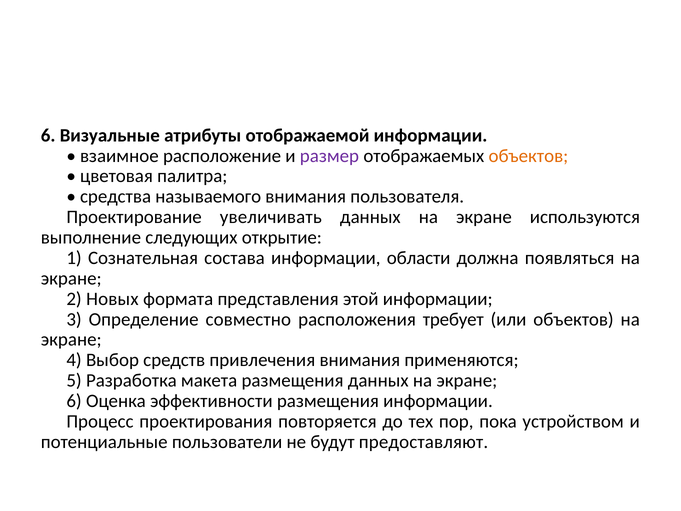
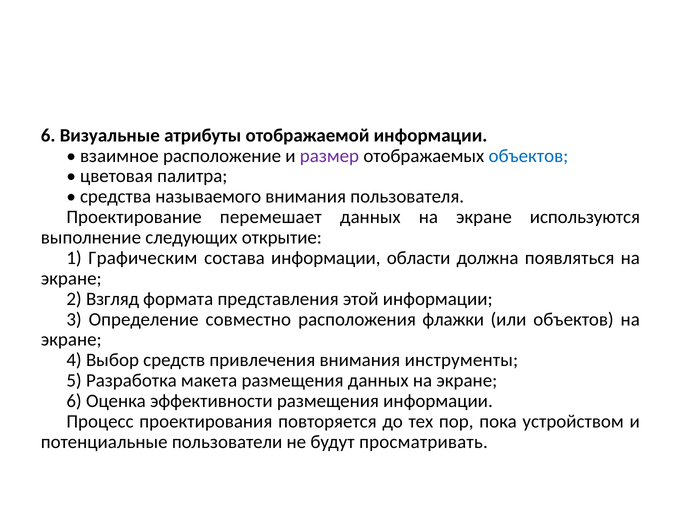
объектов at (528, 156) colour: orange -> blue
увеличивать: увеличивать -> перемешает
Сознательная: Сознательная -> Графическим
Новых: Новых -> Взгляд
требует: требует -> флажки
применяются: применяются -> инструменты
предоставляют: предоставляют -> просматривать
